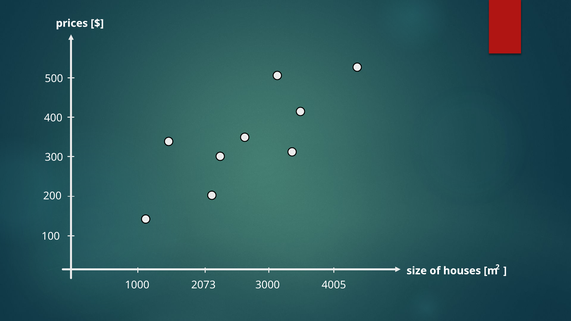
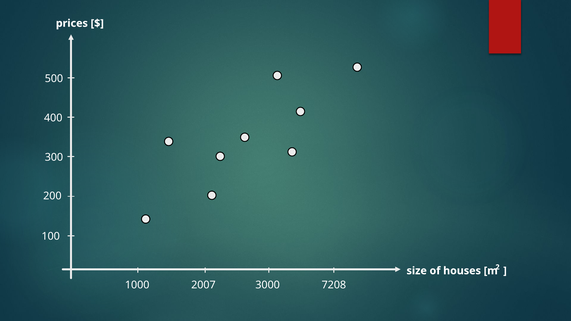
2073: 2073 -> 2007
4005: 4005 -> 7208
